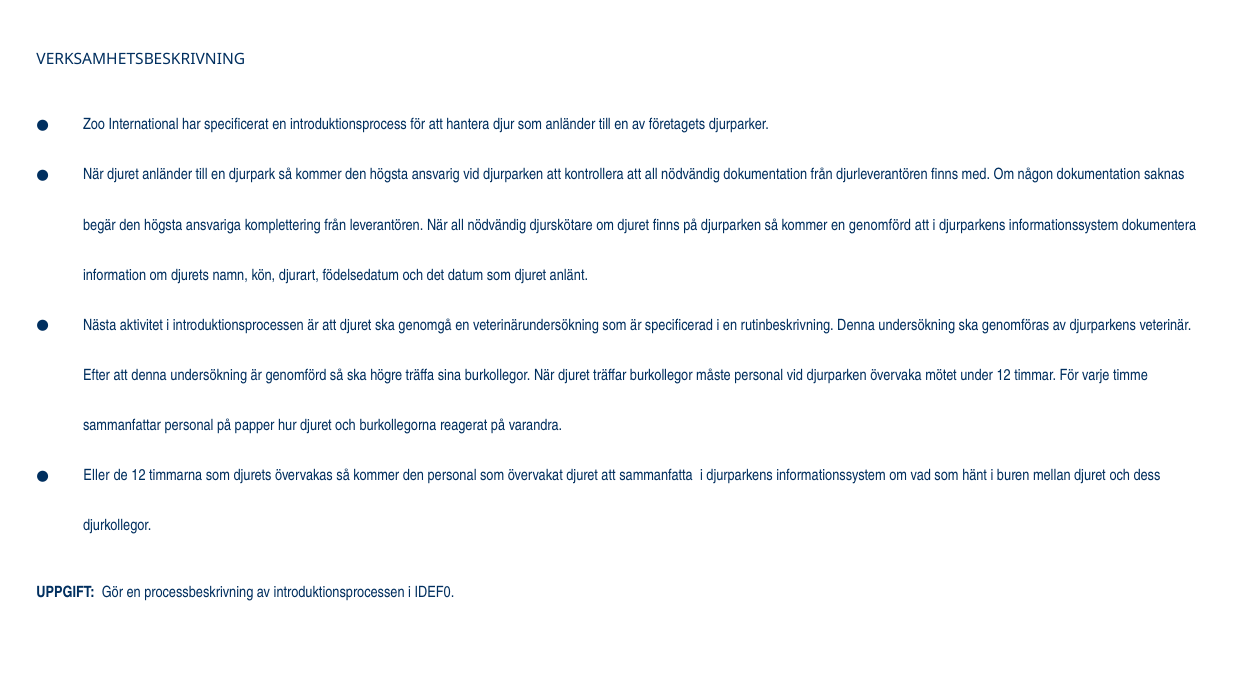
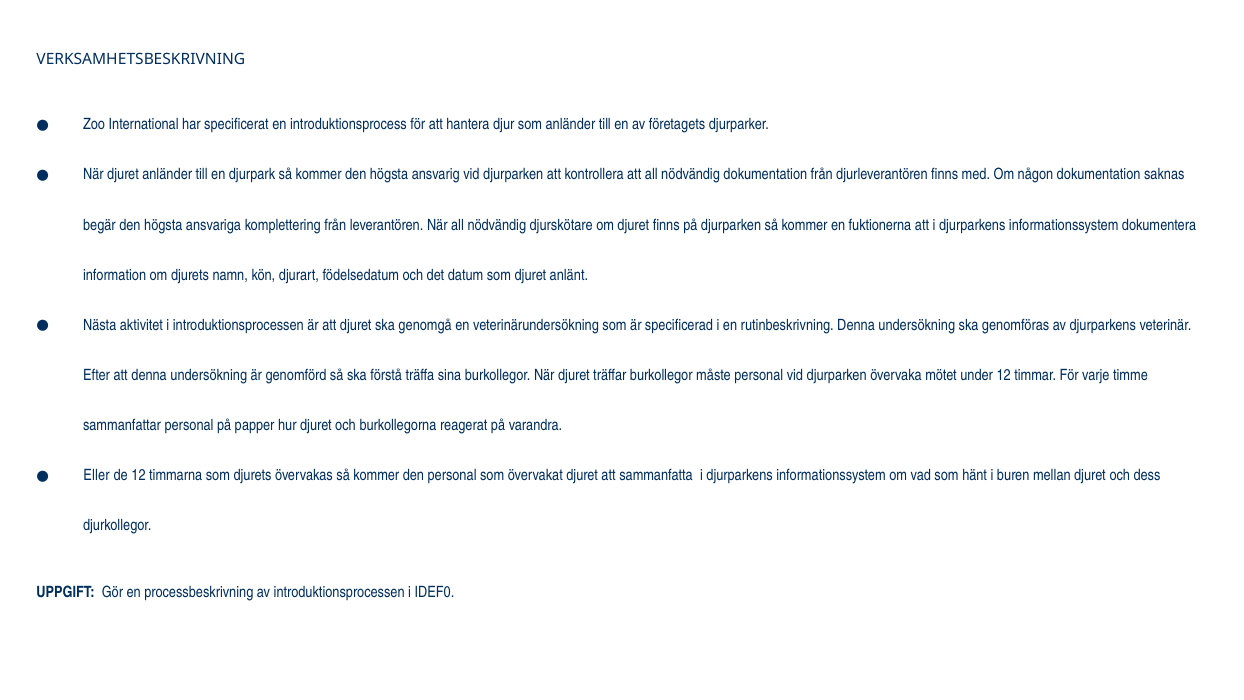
en genomförd: genomförd -> fuktionerna
högre: högre -> förstå
